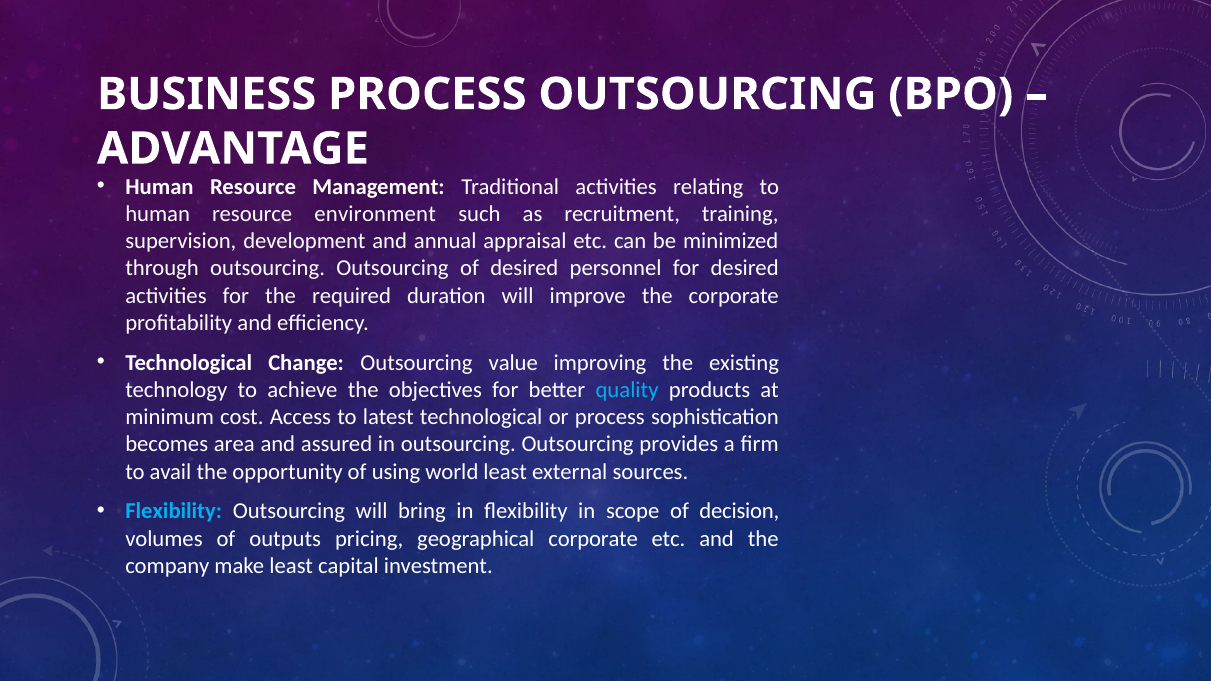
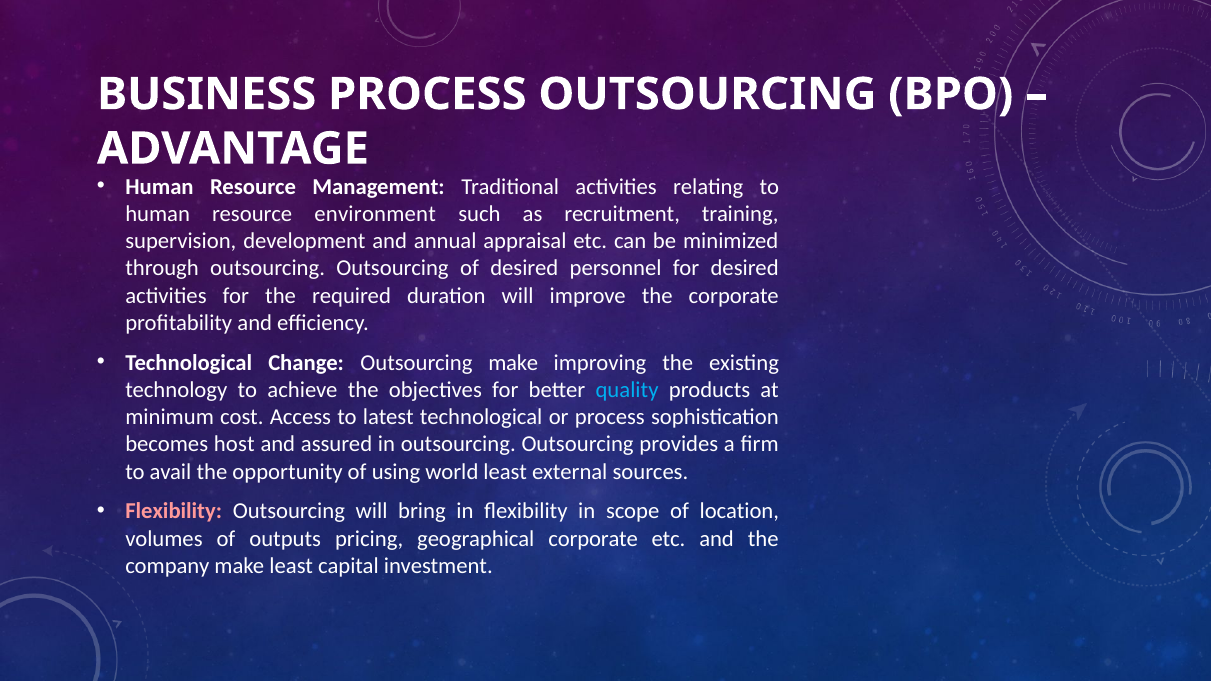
Outsourcing value: value -> make
area: area -> host
Flexibility at (174, 512) colour: light blue -> pink
decision: decision -> location
